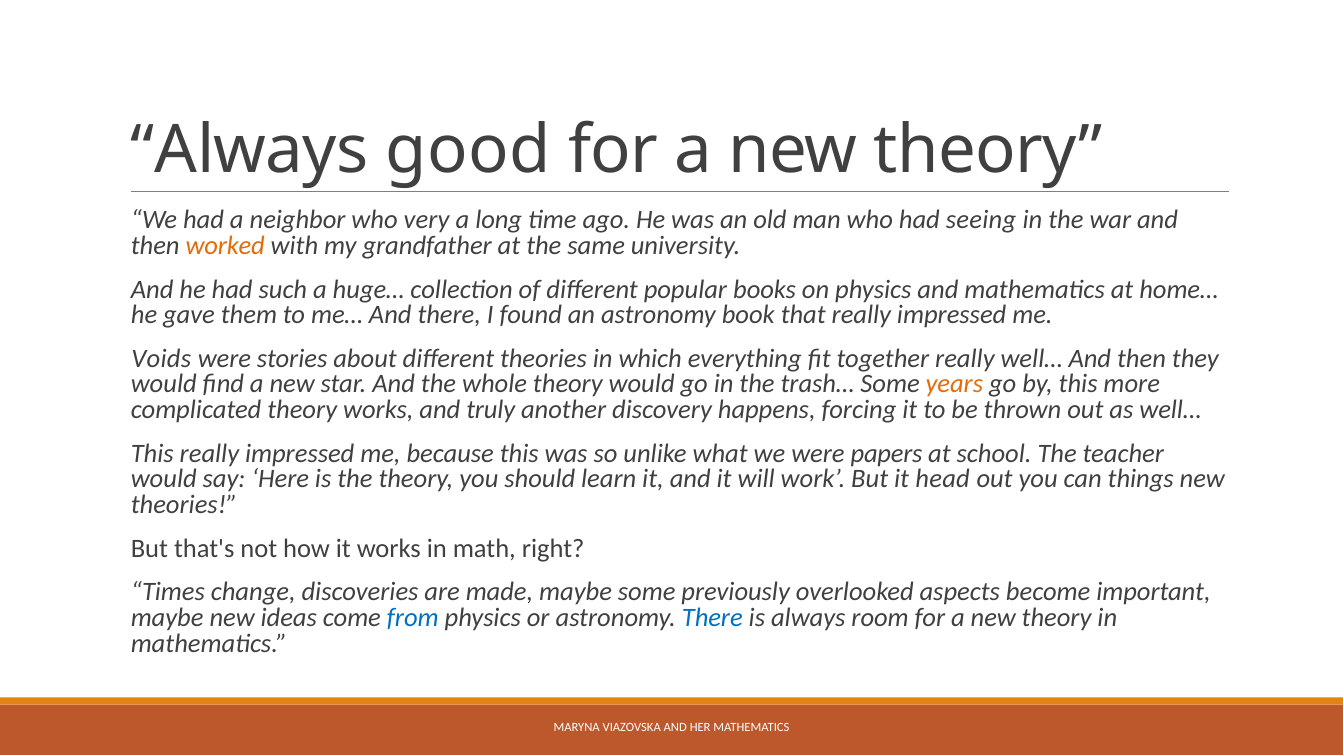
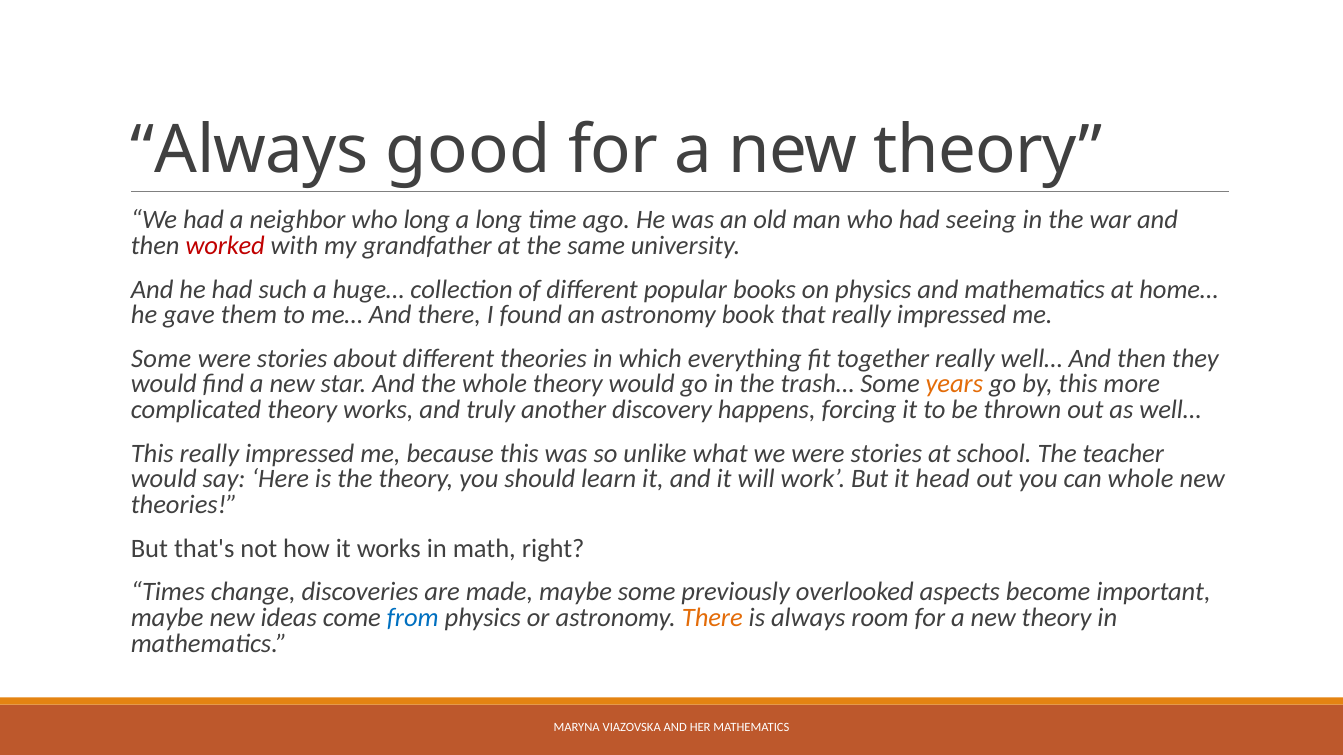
who very: very -> long
worked colour: orange -> red
Voids at (161, 359): Voids -> Some
we were papers: papers -> stories
can things: things -> whole
There at (712, 618) colour: blue -> orange
